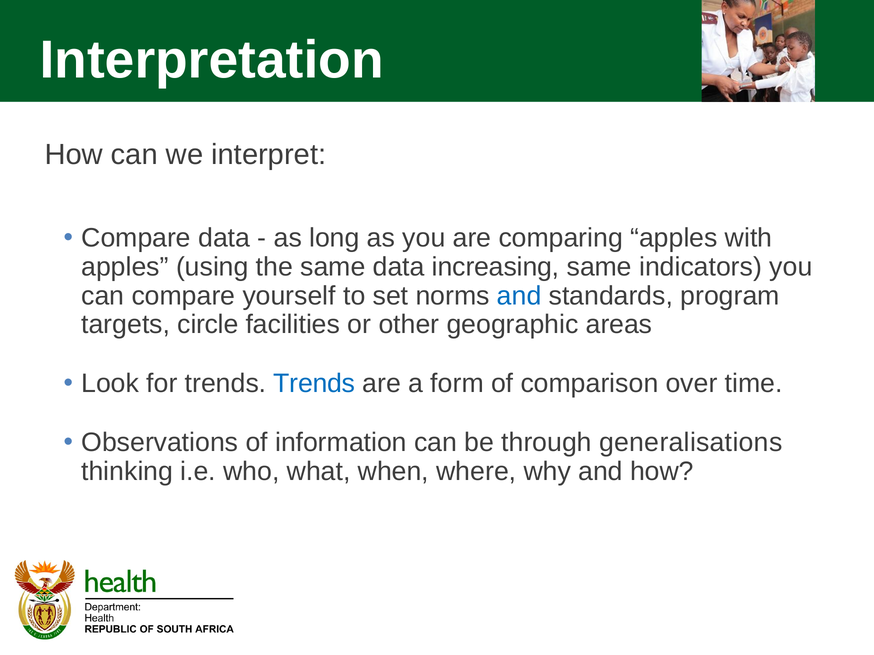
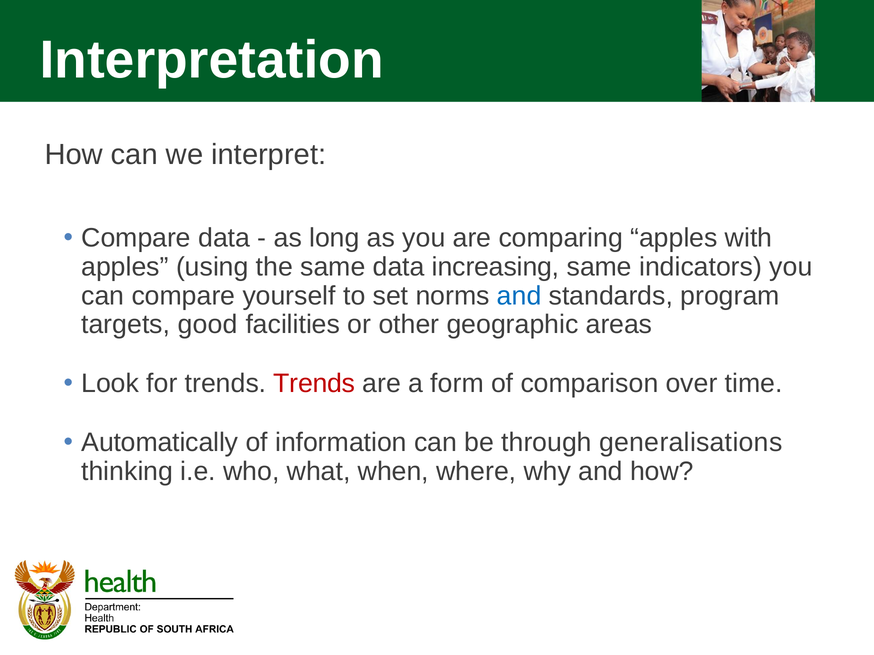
circle: circle -> good
Trends at (314, 384) colour: blue -> red
Observations: Observations -> Automatically
